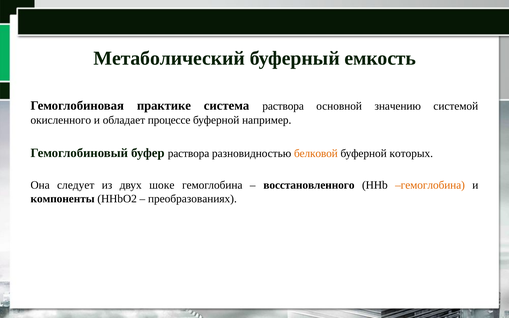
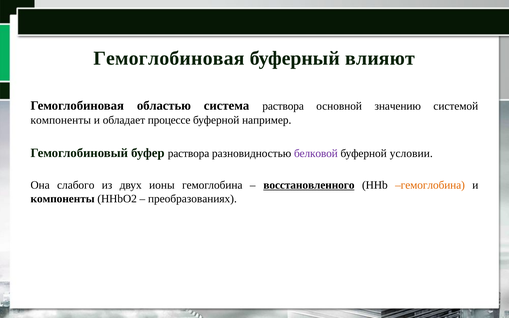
Метаболический at (169, 58): Метаболический -> Гемоглобиновая
емкость: емкость -> влияют
практике: практике -> областью
окисленного at (61, 120): окисленного -> компоненты
белковой colour: orange -> purple
которых: которых -> условии
следует: следует -> слабого
шоке: шоке -> ионы
восстановленного underline: none -> present
